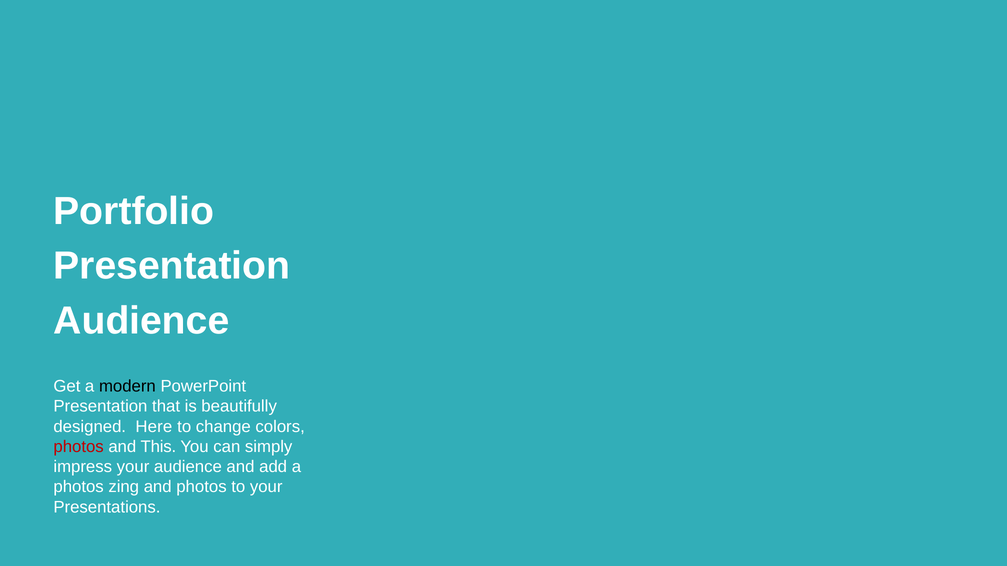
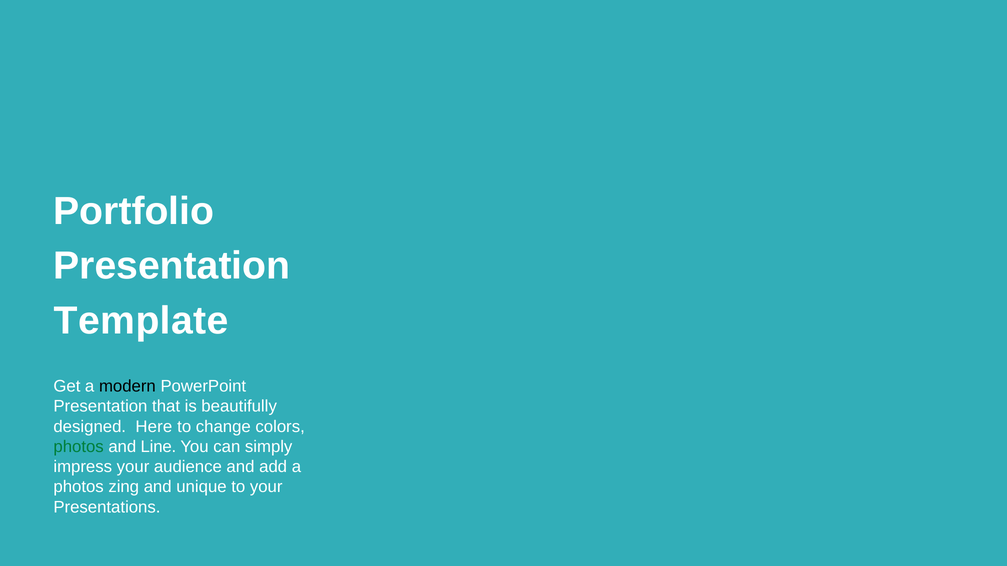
Audience at (141, 321): Audience -> Template
photos at (79, 447) colour: red -> green
This: This -> Line
and photos: photos -> unique
